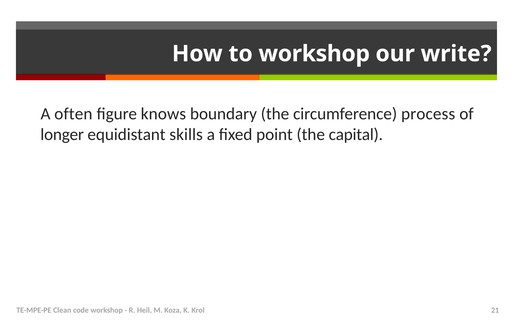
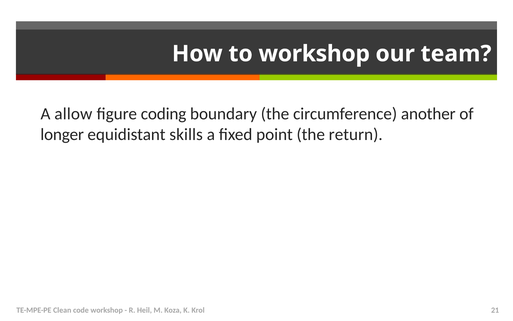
write: write -> team
often: often -> allow
knows: knows -> coding
process: process -> another
capital: capital -> return
